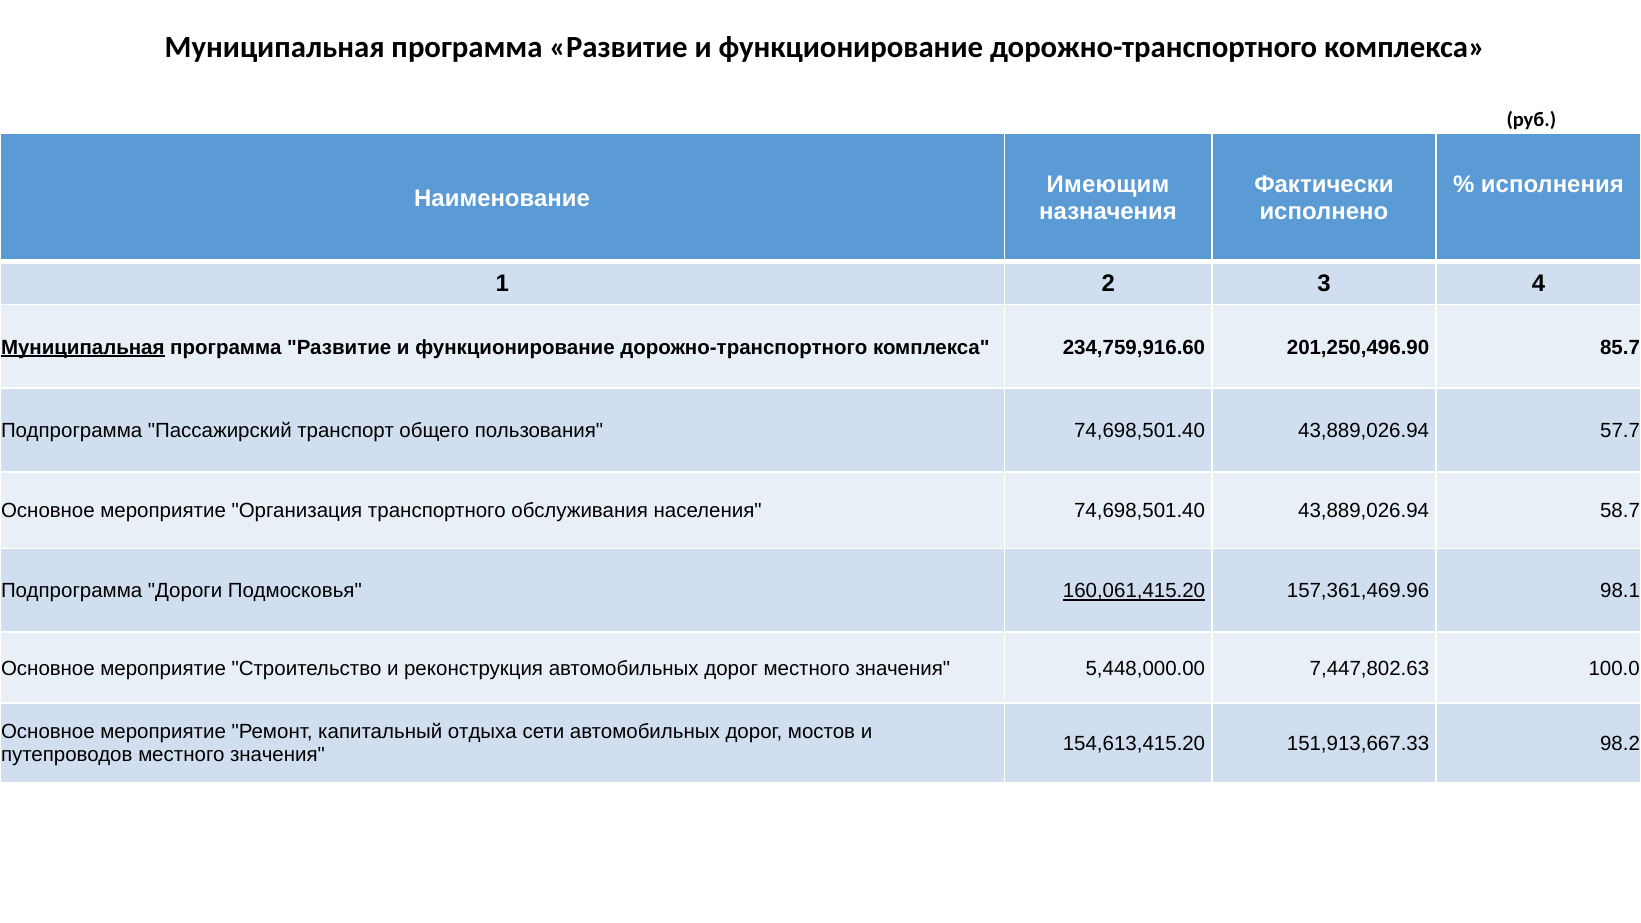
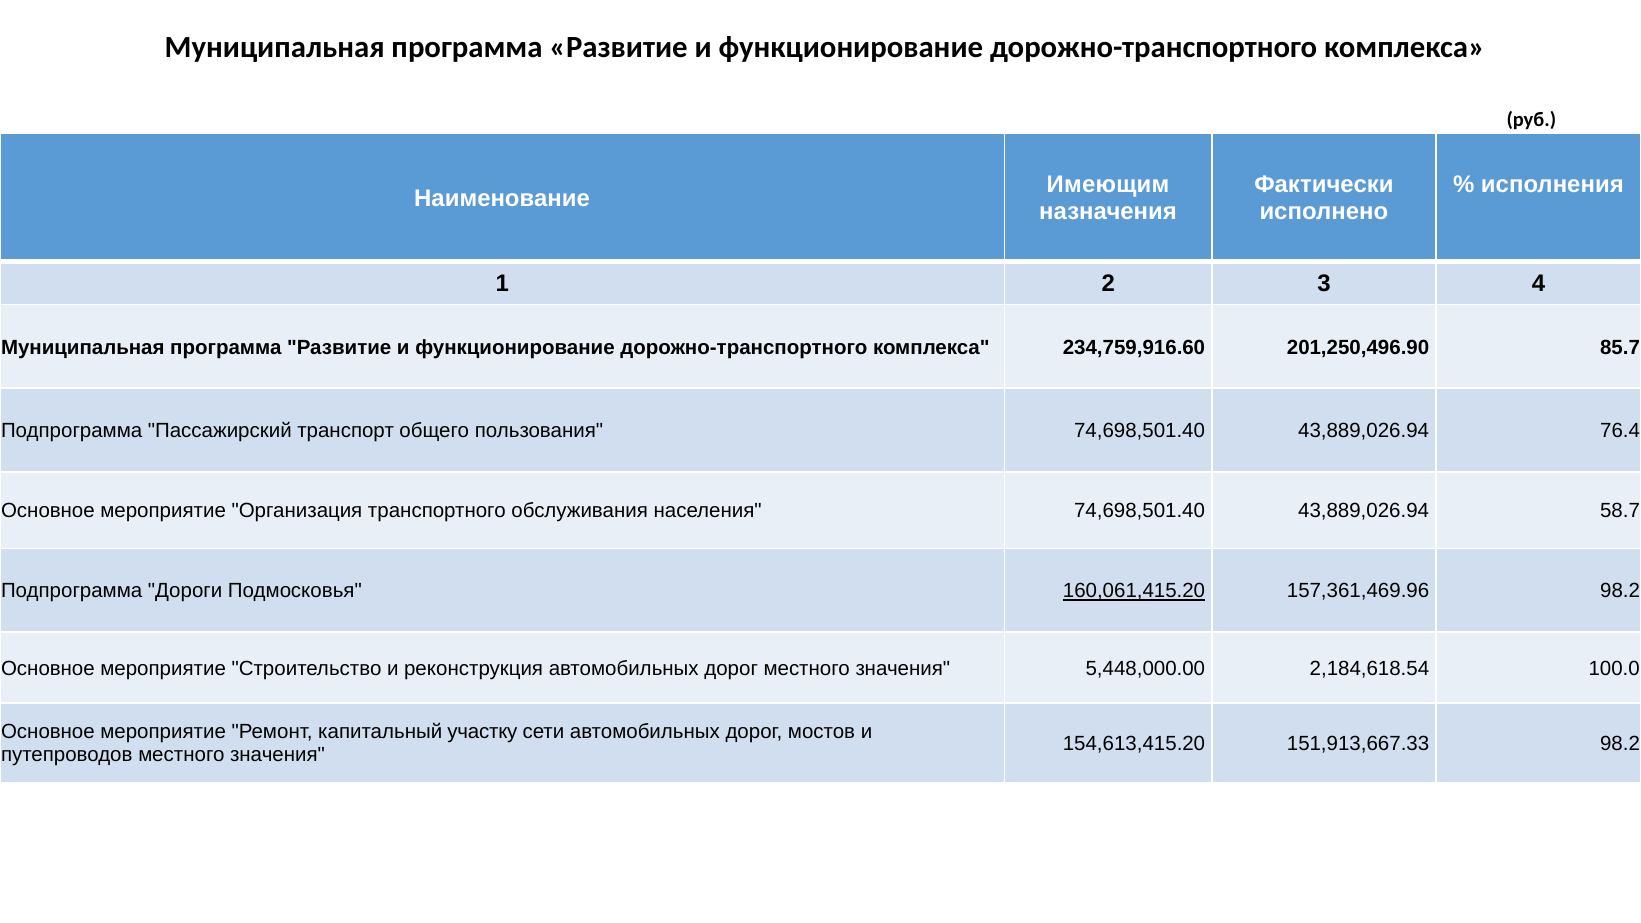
Муниципальная at (83, 347) underline: present -> none
57.7: 57.7 -> 76.4
157,361,469.96 98.1: 98.1 -> 98.2
7,447,802.63: 7,447,802.63 -> 2,184,618.54
отдыха: отдыха -> участку
